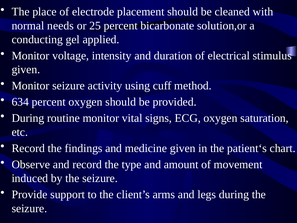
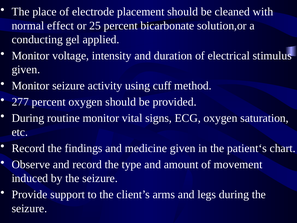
needs: needs -> effect
634: 634 -> 277
